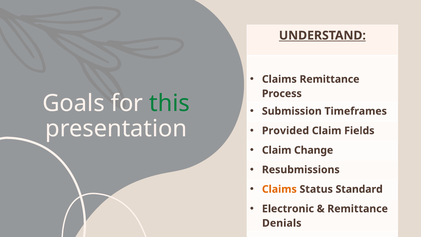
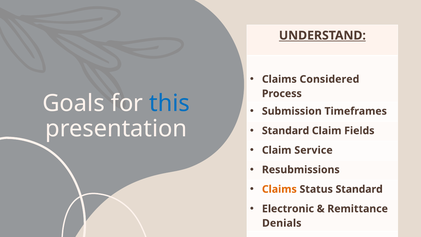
Claims Remittance: Remittance -> Considered
this colour: green -> blue
Provided at (285, 131): Provided -> Standard
Change: Change -> Service
